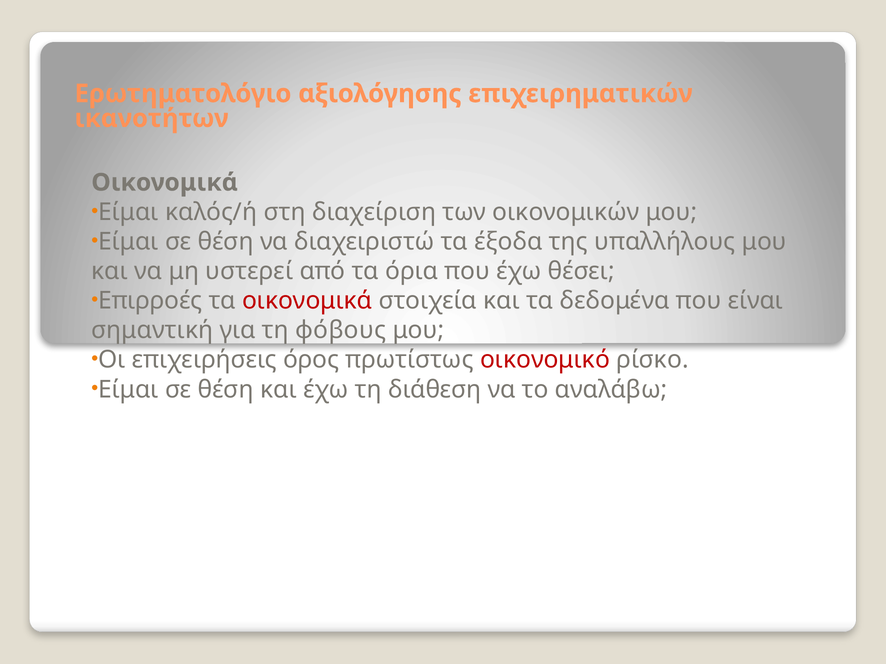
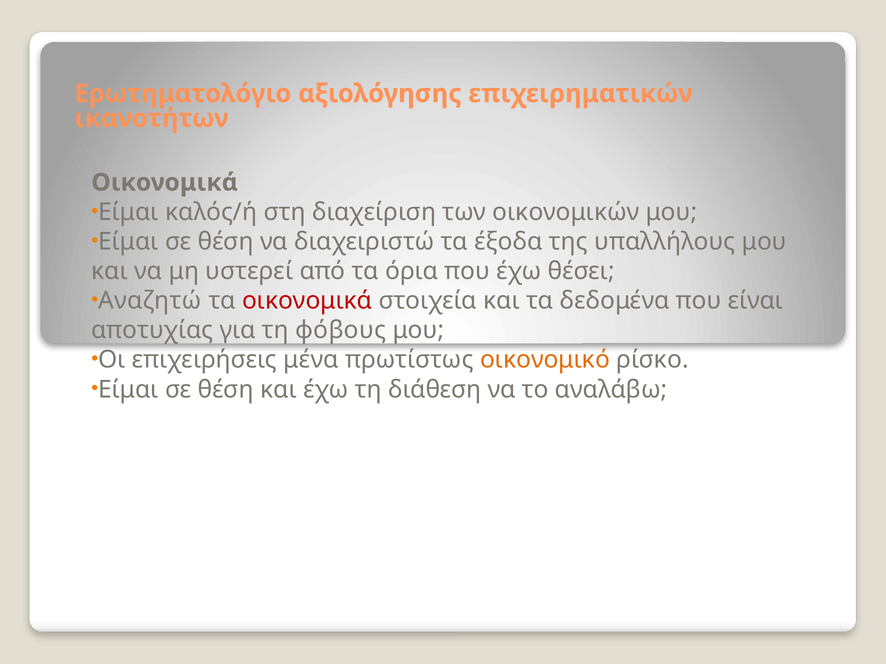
Επιρροές: Επιρροές -> Αναζητώ
σημαντική: σημαντική -> αποτυχίας
όρος: όρος -> μένα
οικονομικό colour: red -> orange
